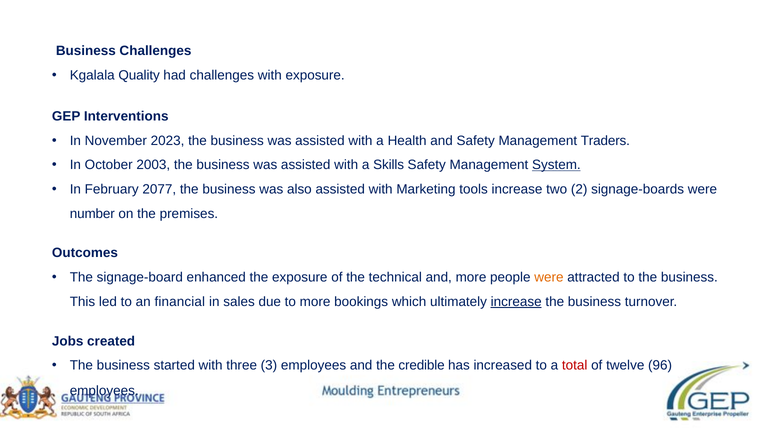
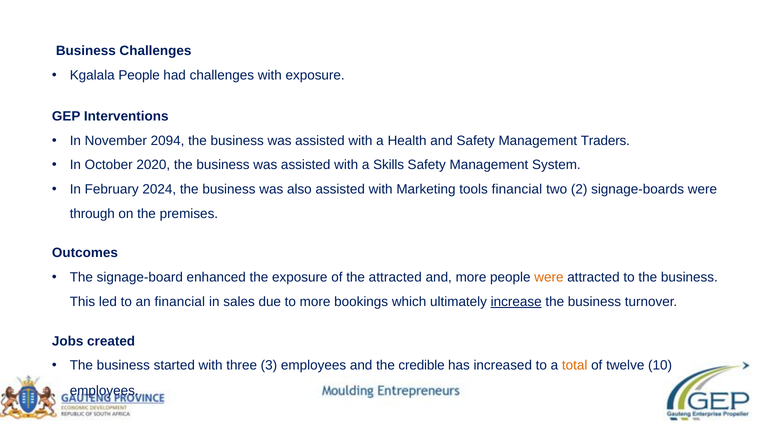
Kgalala Quality: Quality -> People
2023: 2023 -> 2094
2003: 2003 -> 2020
System underline: present -> none
2077: 2077 -> 2024
tools increase: increase -> financial
number: number -> through
the technical: technical -> attracted
total colour: red -> orange
96: 96 -> 10
